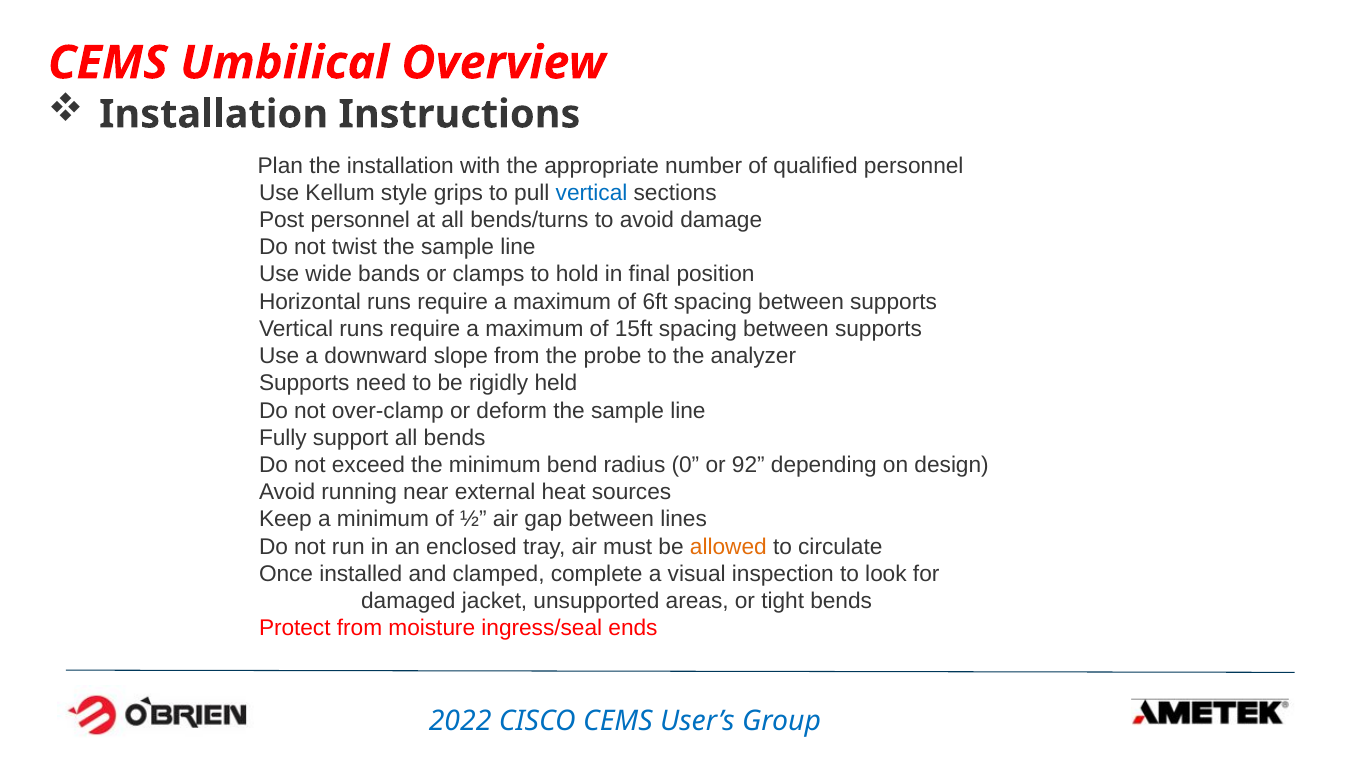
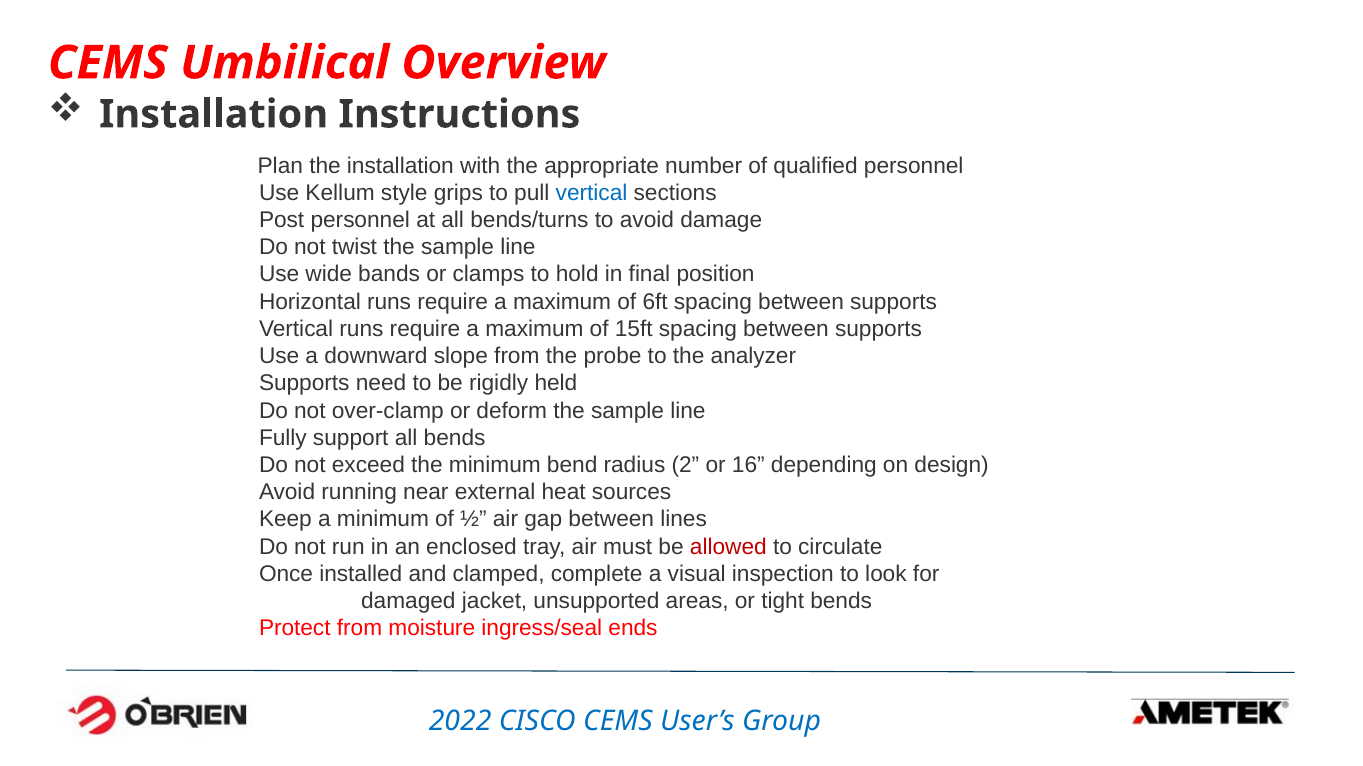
0: 0 -> 2
92: 92 -> 16
allowed colour: orange -> red
